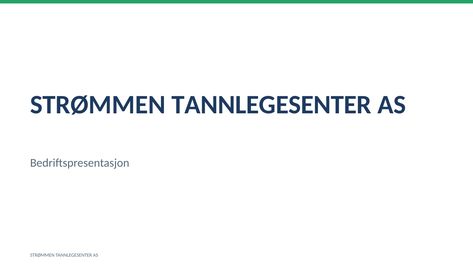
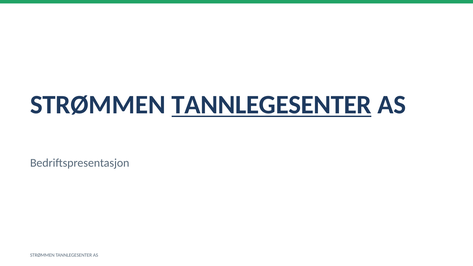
TANNLEGESENTER at (272, 105) underline: none -> present
